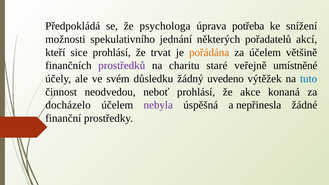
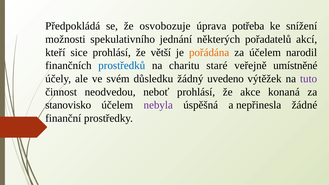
psychologa: psychologa -> osvobozuje
trvat: trvat -> větší
většině: většině -> narodil
prostředků colour: purple -> blue
tuto colour: blue -> purple
docházelo: docházelo -> stanovisko
